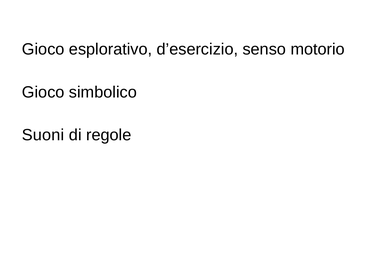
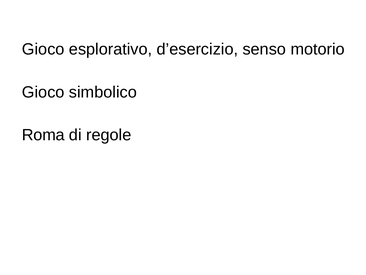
Suoni: Suoni -> Roma
